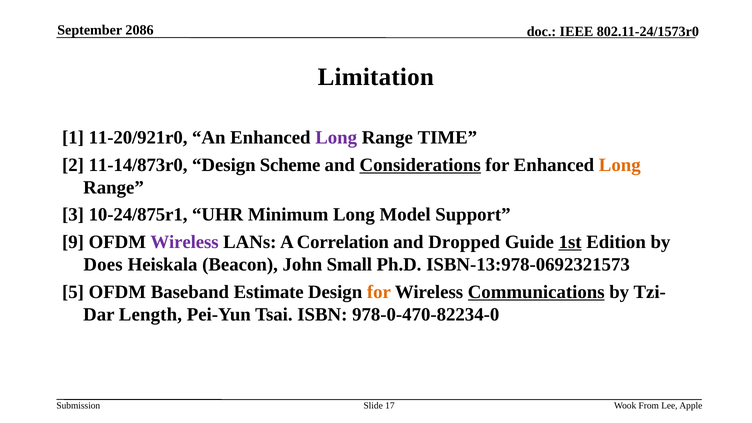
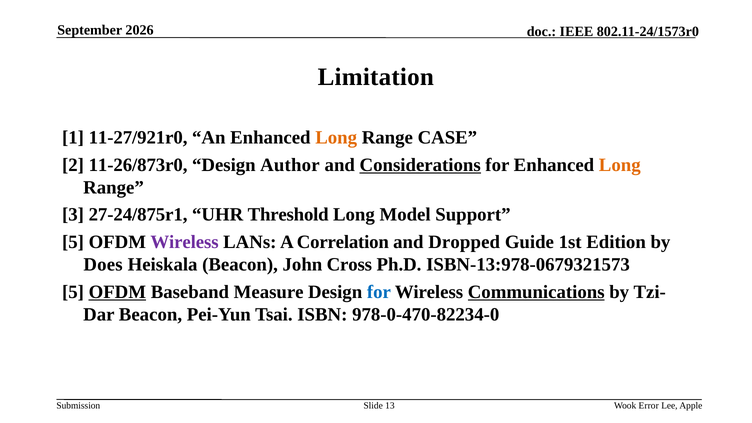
2086: 2086 -> 2026
11-20/921r0: 11-20/921r0 -> 11-27/921r0
Long at (336, 138) colour: purple -> orange
TIME: TIME -> CASE
11-14/873r0: 11-14/873r0 -> 11-26/873r0
Scheme: Scheme -> Author
10-24/875r1: 10-24/875r1 -> 27-24/875r1
Minimum: Minimum -> Threshold
9 at (73, 242): 9 -> 5
1st underline: present -> none
Small: Small -> Cross
ISBN-13:978-0692321573: ISBN-13:978-0692321573 -> ISBN-13:978-0679321573
OFDM at (117, 292) underline: none -> present
Estimate: Estimate -> Measure
for at (379, 292) colour: orange -> blue
Length at (150, 314): Length -> Beacon
17: 17 -> 13
From: From -> Error
